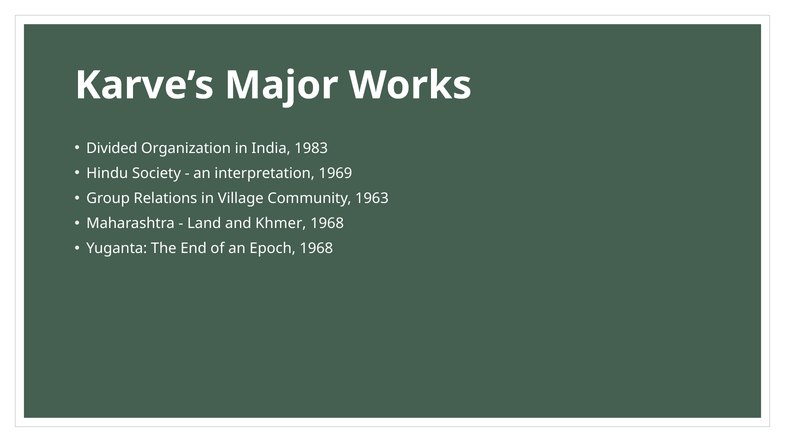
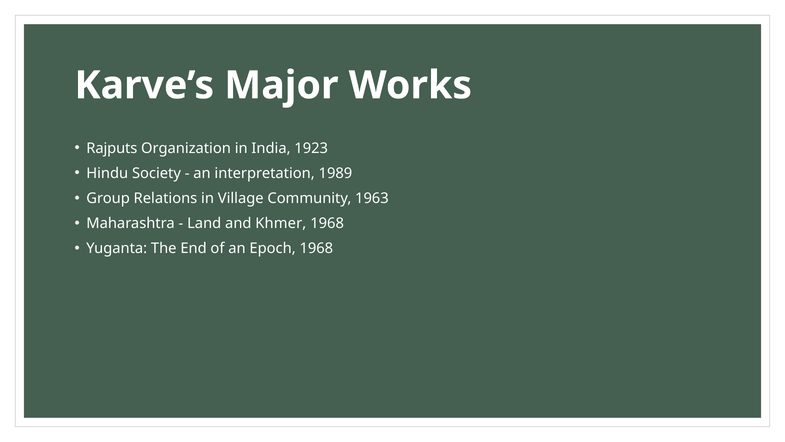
Divided: Divided -> Rajputs
1983: 1983 -> 1923
1969: 1969 -> 1989
